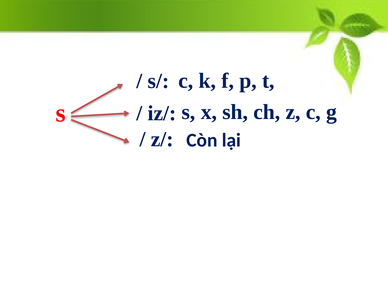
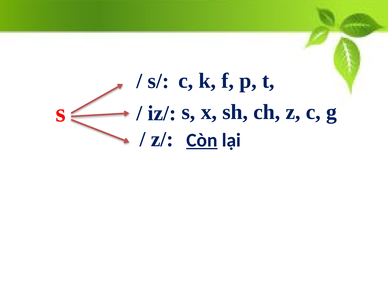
Còn underline: none -> present
